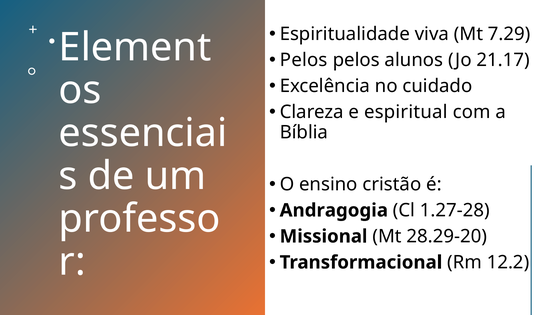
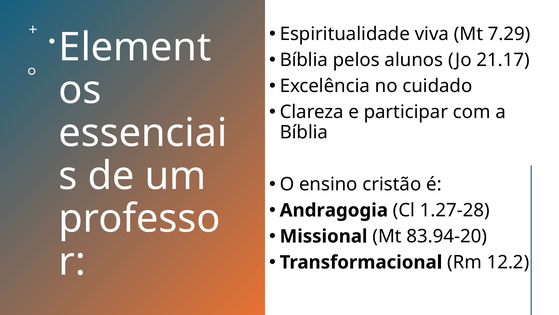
Pelos at (304, 60): Pelos -> Bíblia
espiritual: espiritual -> participar
28.29-20: 28.29-20 -> 83.94-20
